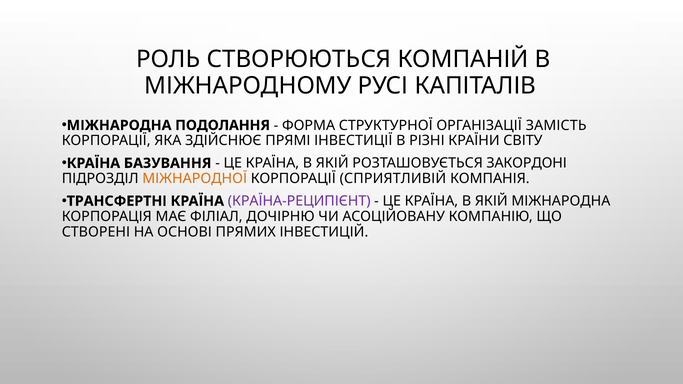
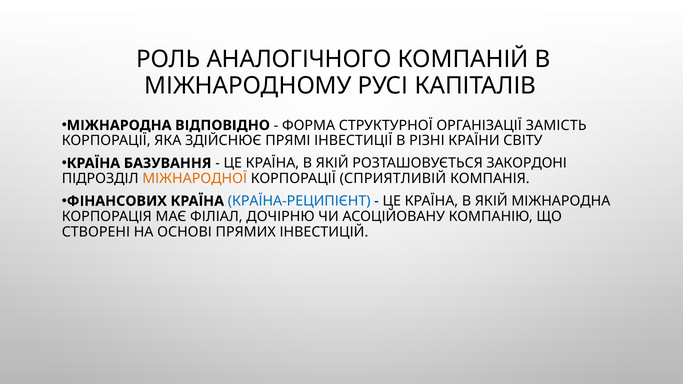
СТВОРЮЮТЬСЯ: СТВОРЮЮТЬСЯ -> АНАЛОГІЧНОГО
ПОДОЛАННЯ: ПОДОЛАННЯ -> ВІДПОВІДНО
ТРАНСФЕРТНІ: ТРАНСФЕРТНІ -> ФІНАНСОВИХ
КРАЇНА-РЕЦИПІЄНТ colour: purple -> blue
